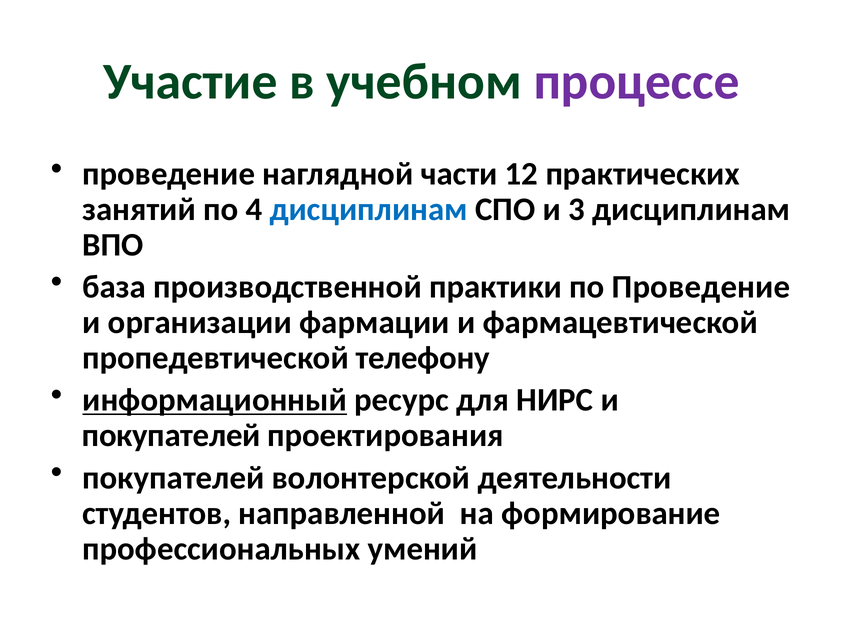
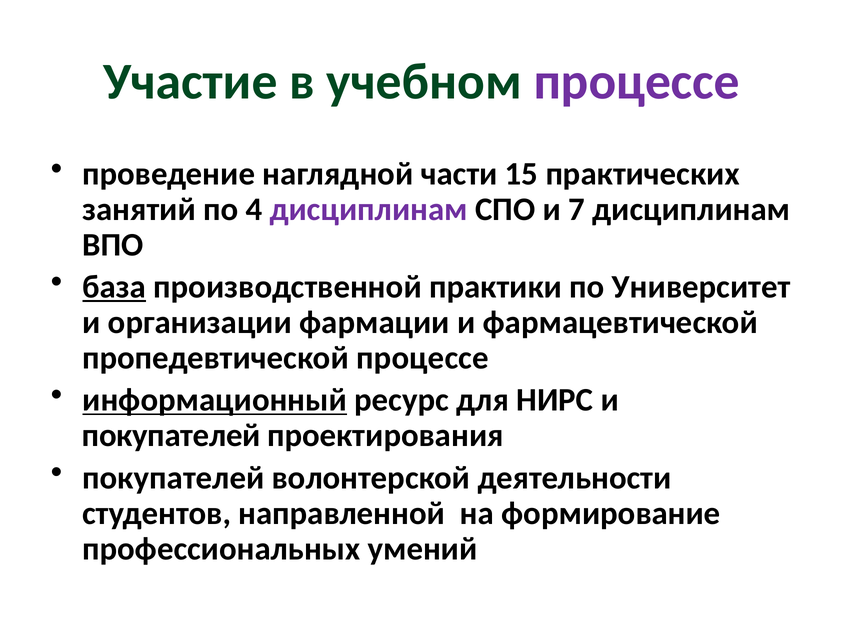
12: 12 -> 15
дисциплинам at (369, 209) colour: blue -> purple
3: 3 -> 7
база underline: none -> present
по Проведение: Проведение -> Университет
пропедевтической телефону: телефону -> процессе
